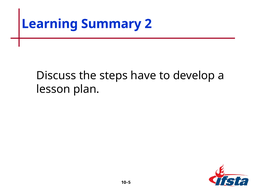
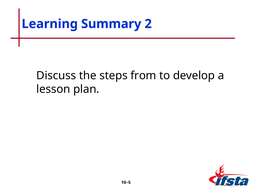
have: have -> from
